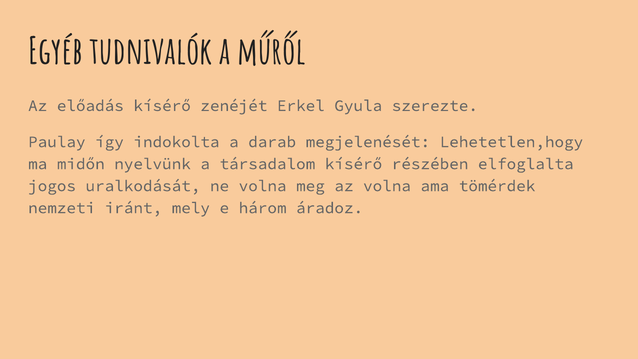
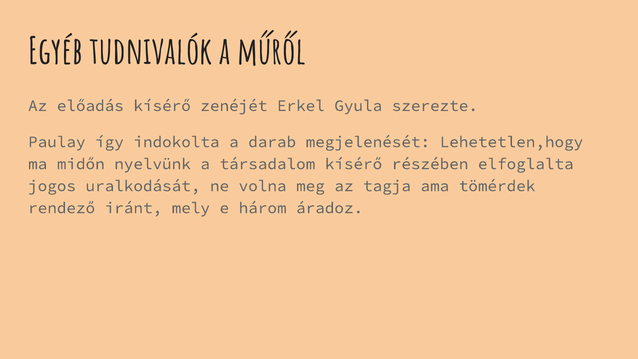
az volna: volna -> tagja
nemzeti: nemzeti -> rendező
